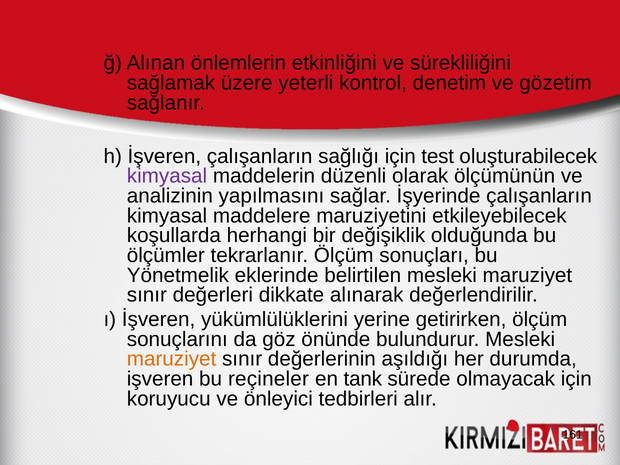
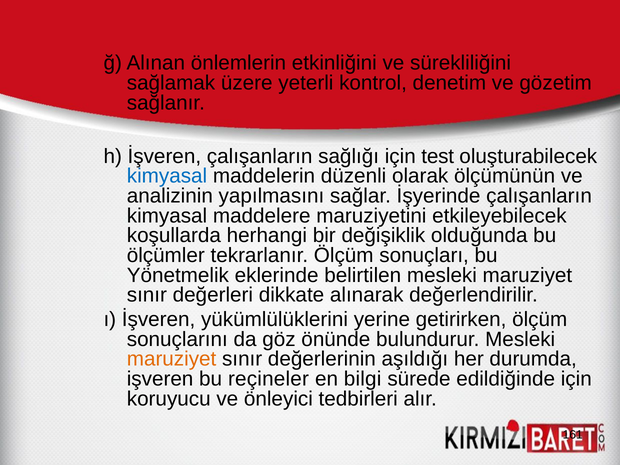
kimyasal at (167, 176) colour: purple -> blue
tank: tank -> bilgi
olmayacak: olmayacak -> edildiğinde
